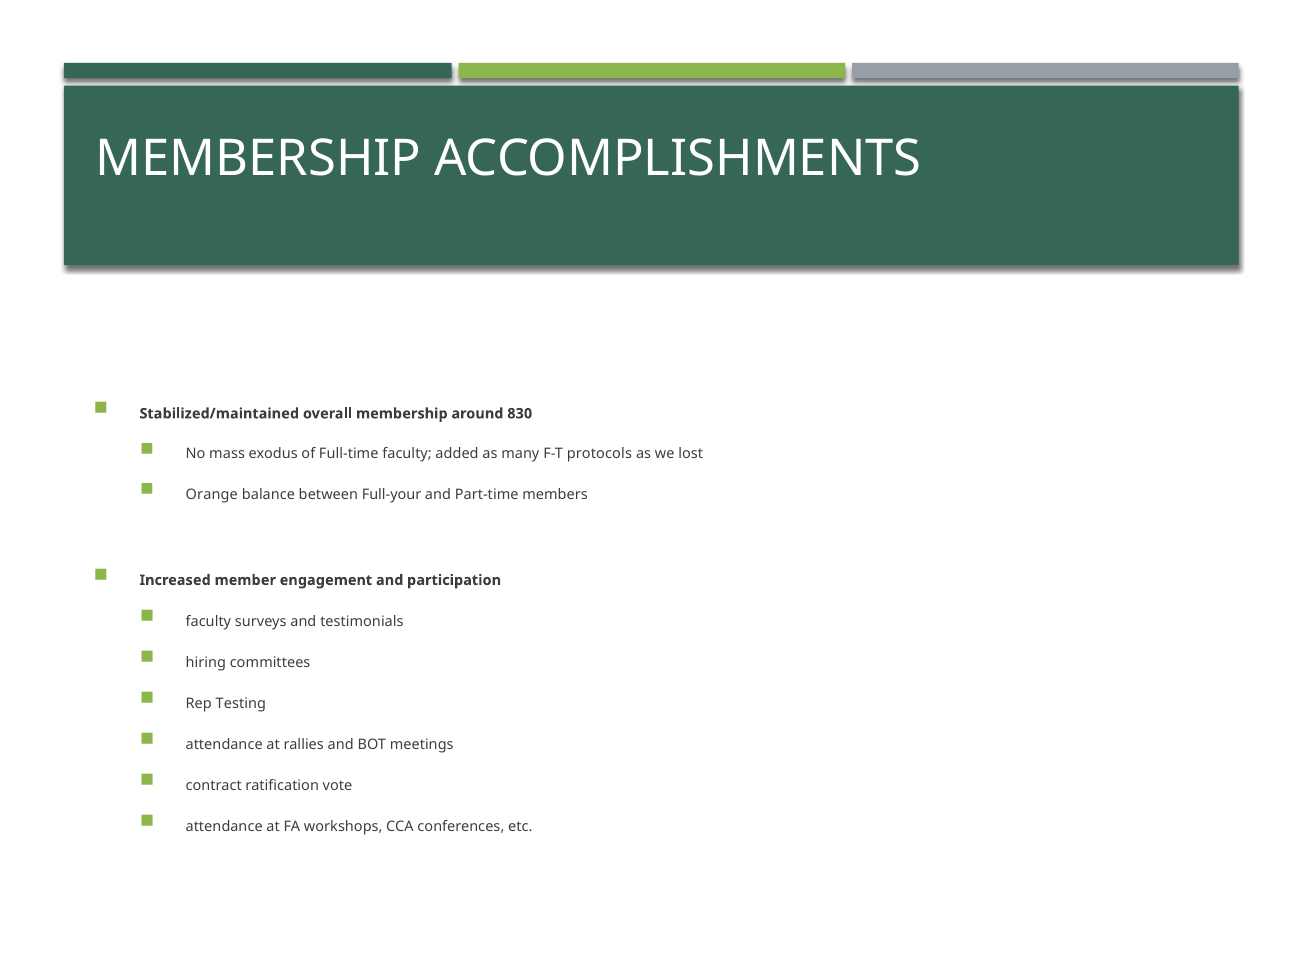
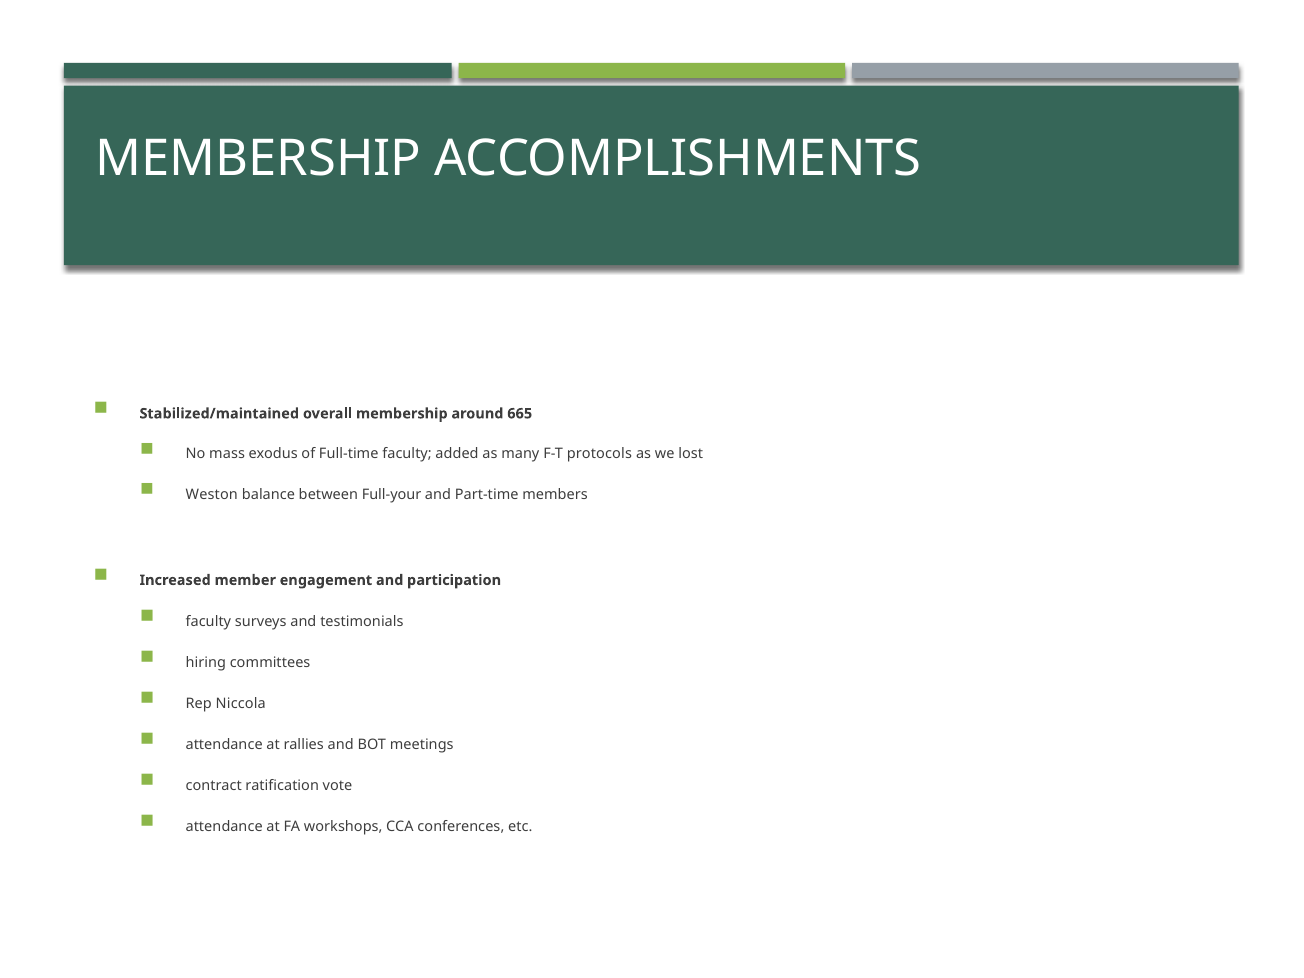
830: 830 -> 665
Orange: Orange -> Weston
Testing: Testing -> Niccola
